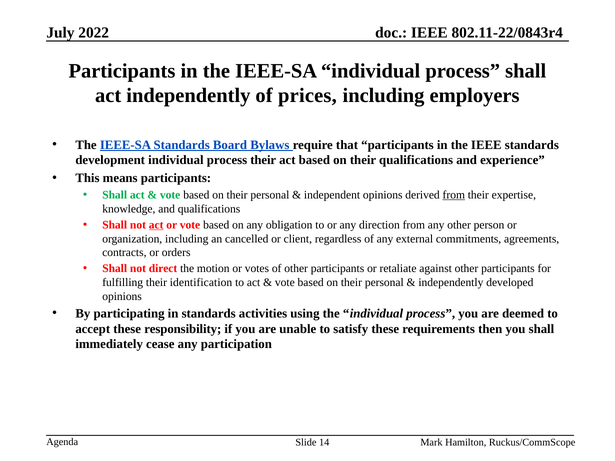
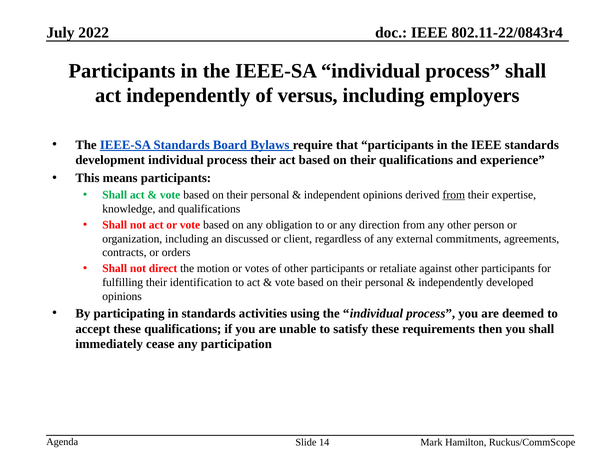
prices: prices -> versus
act at (156, 225) underline: present -> none
cancelled: cancelled -> discussed
these responsibility: responsibility -> qualifications
